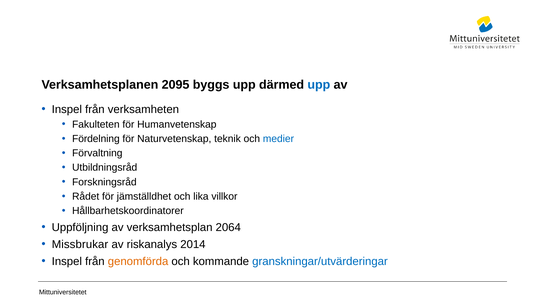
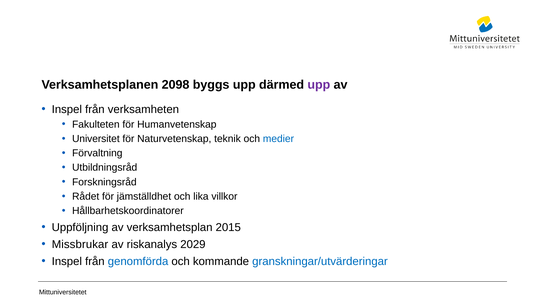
2095: 2095 -> 2098
upp at (319, 85) colour: blue -> purple
Fördelning: Fördelning -> Universitet
2064: 2064 -> 2015
2014: 2014 -> 2029
genomförda colour: orange -> blue
